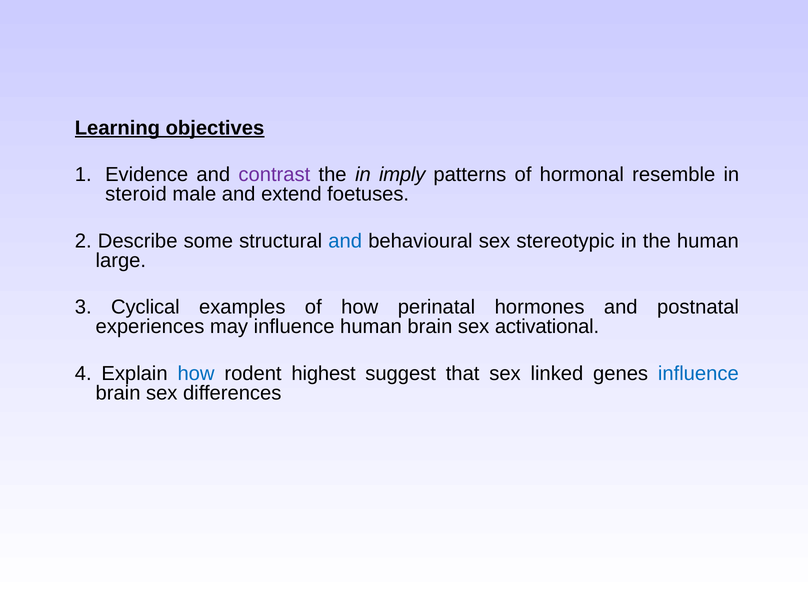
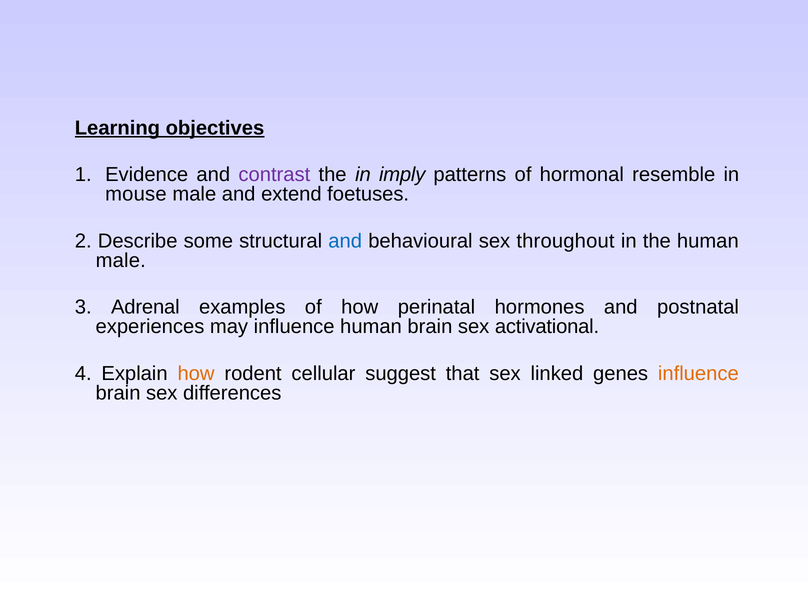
steroid: steroid -> mouse
stereotypic: stereotypic -> throughout
large at (121, 260): large -> male
Cyclical: Cyclical -> Adrenal
how at (196, 374) colour: blue -> orange
highest: highest -> cellular
influence at (698, 374) colour: blue -> orange
